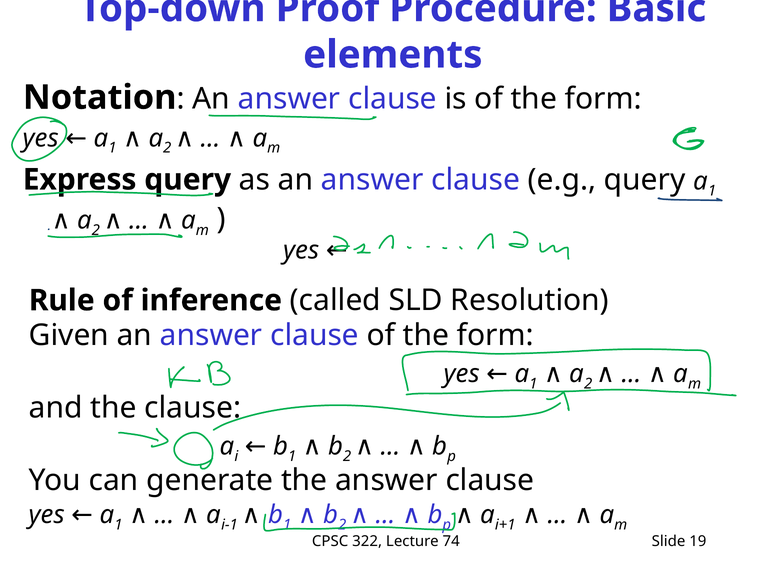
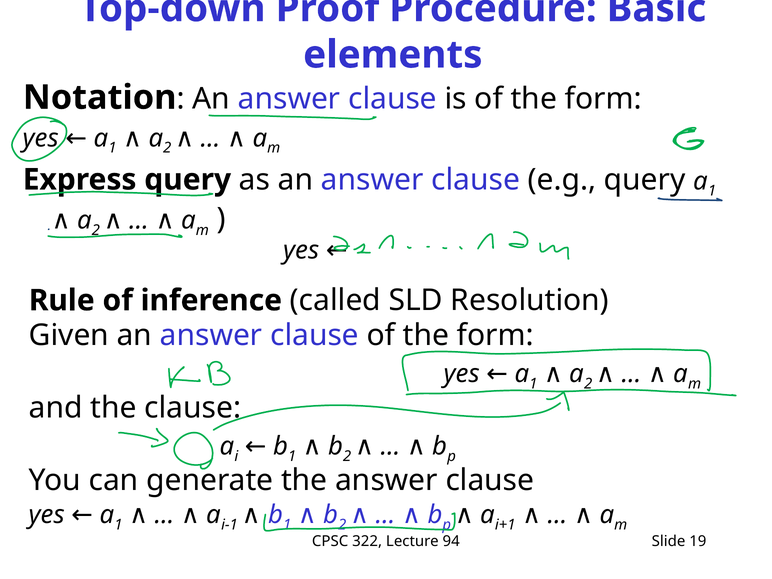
74: 74 -> 94
